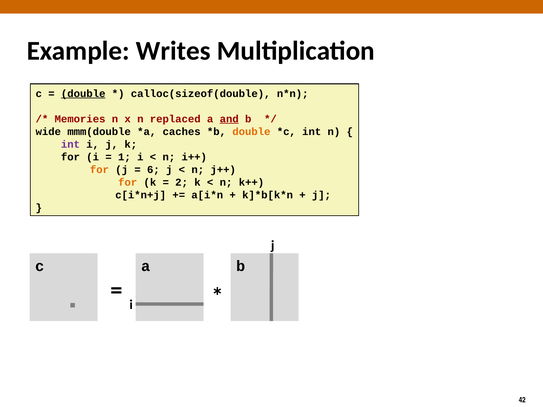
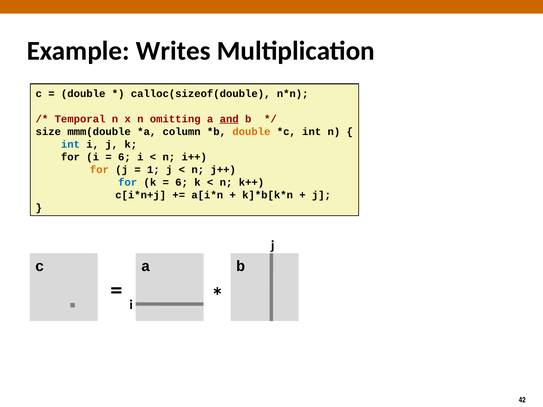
double at (83, 94) underline: present -> none
Memories: Memories -> Temporal
replaced: replaced -> omitting
wide: wide -> size
caches: caches -> column
int at (70, 144) colour: purple -> blue
1 at (124, 157): 1 -> 6
6: 6 -> 1
for at (128, 182) colour: orange -> blue
2 at (182, 182): 2 -> 6
